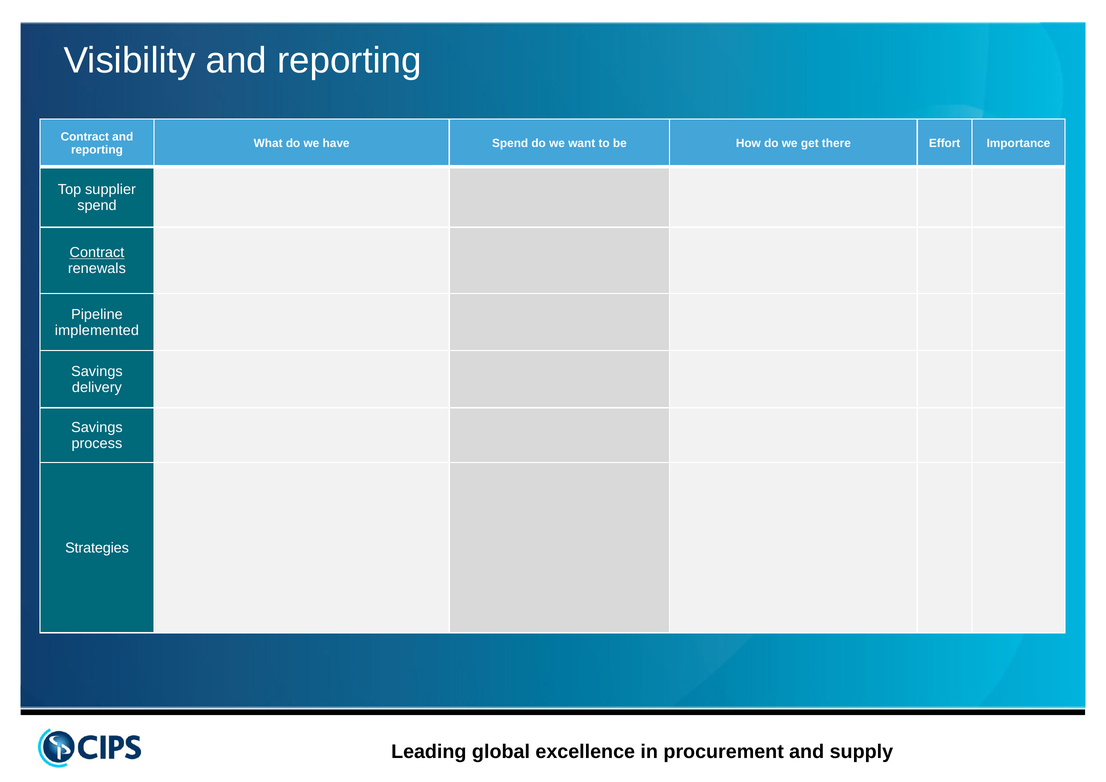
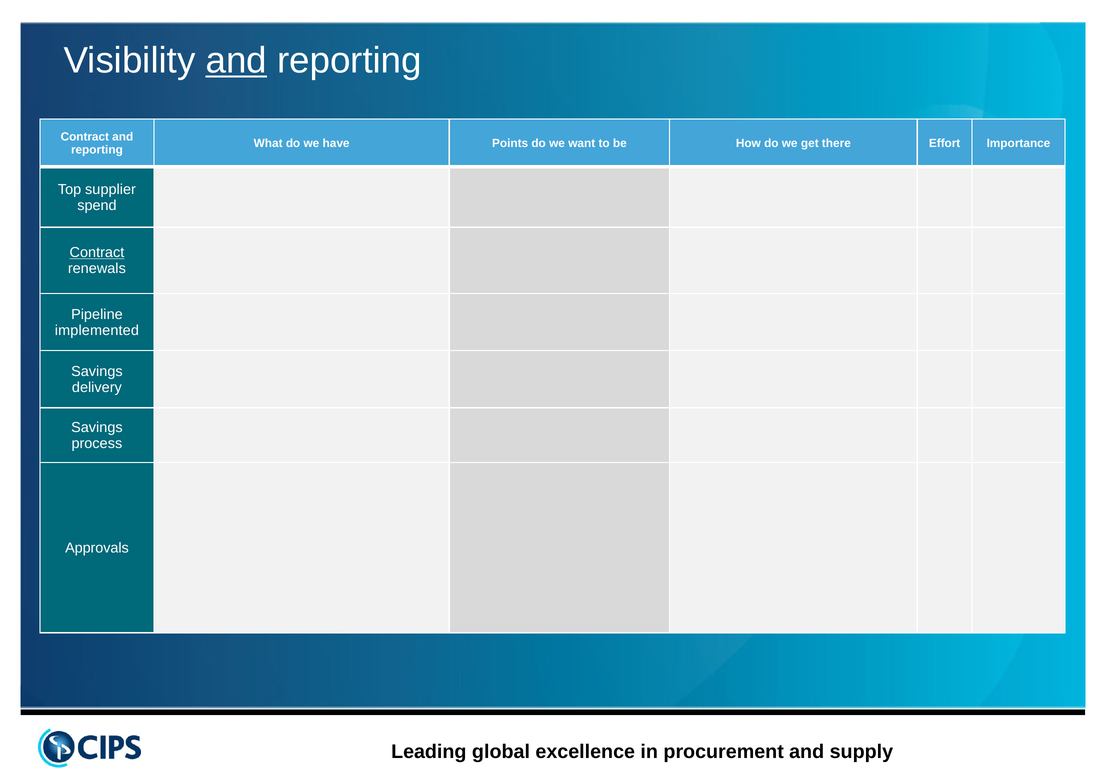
and at (236, 61) underline: none -> present
have Spend: Spend -> Points
Strategies: Strategies -> Approvals
